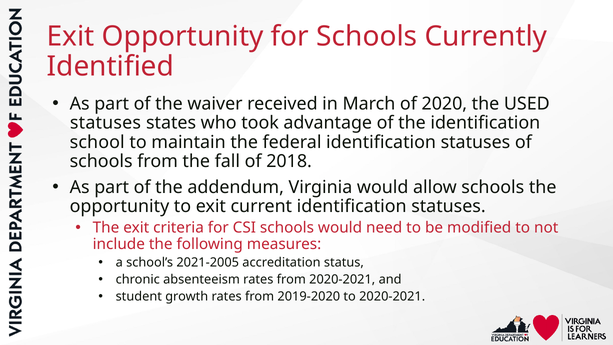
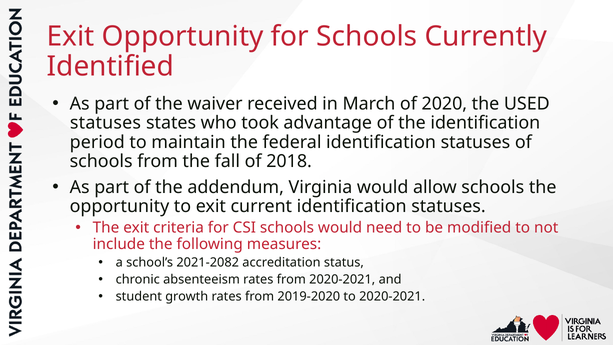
school: school -> period
2021-2005: 2021-2005 -> 2021-2082
